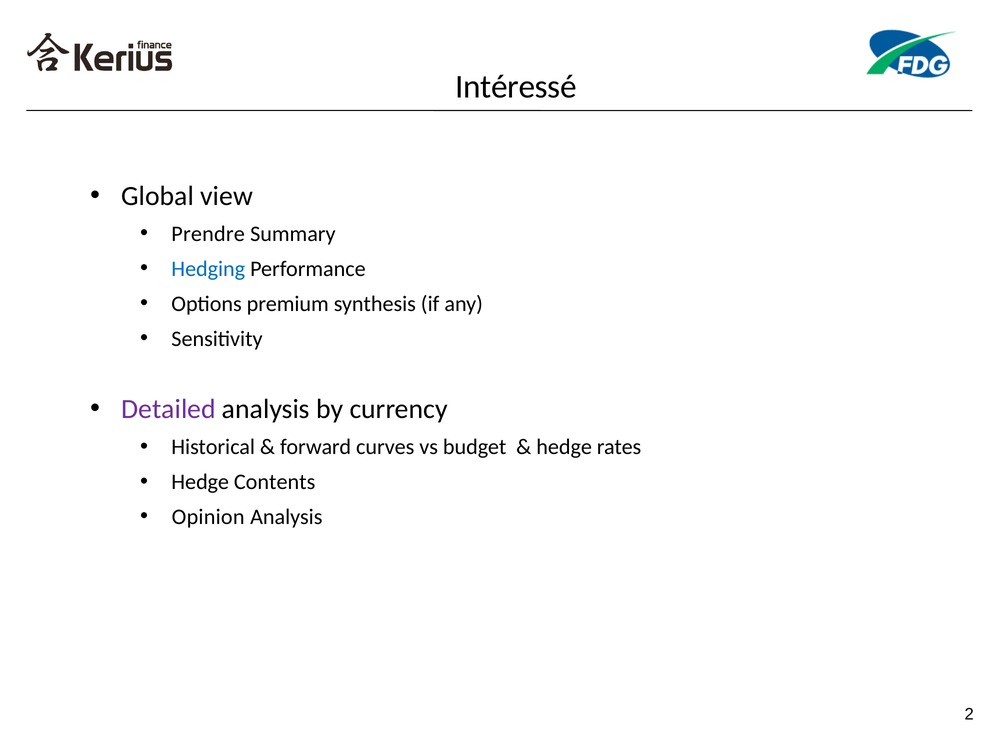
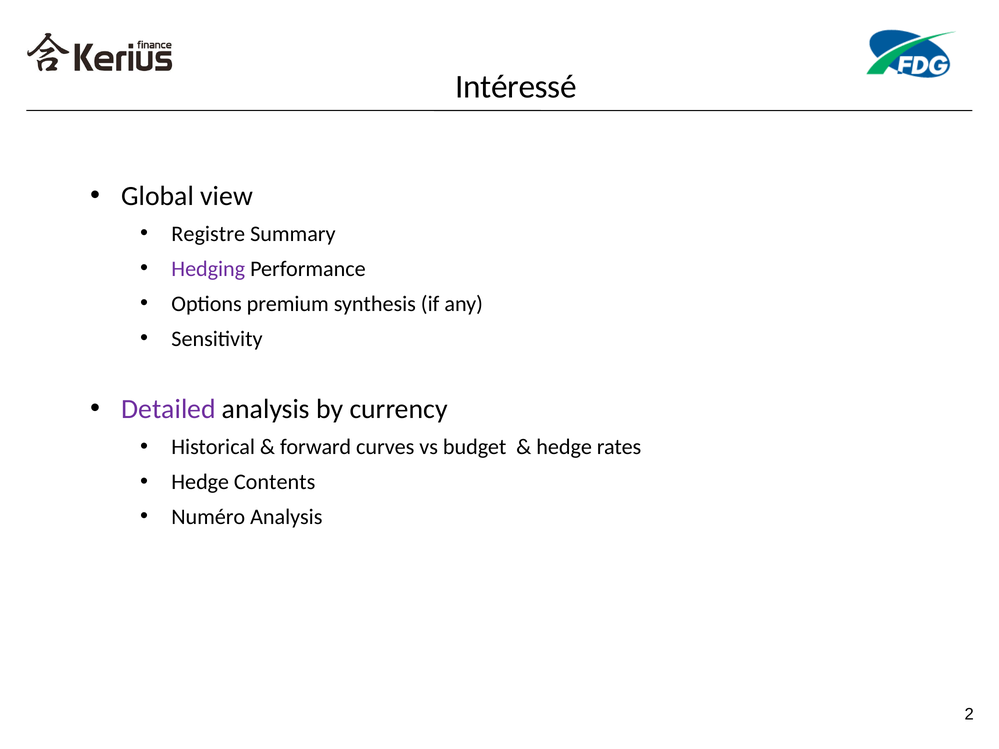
Prendre: Prendre -> Registre
Hedging colour: blue -> purple
Opinion: Opinion -> Numéro
